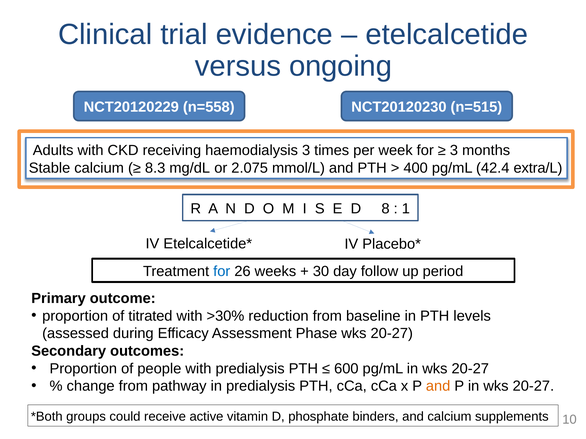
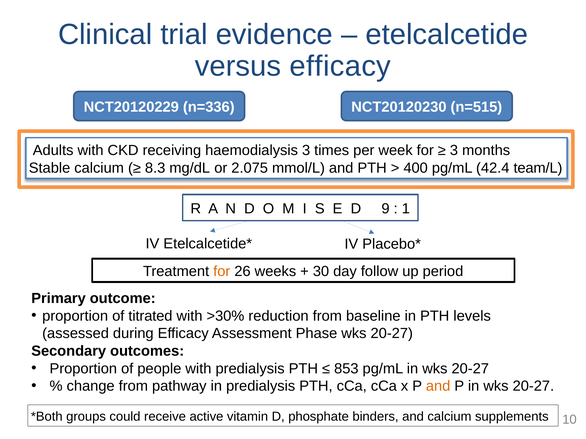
versus ongoing: ongoing -> efficacy
n=558: n=558 -> n=336
extra/L: extra/L -> team/L
8: 8 -> 9
for at (222, 272) colour: blue -> orange
600: 600 -> 853
